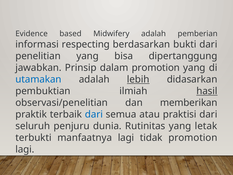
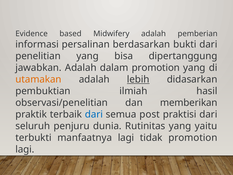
respecting: respecting -> persalinan
jawabkan Prinsip: Prinsip -> Adalah
utamakan colour: blue -> orange
hasil underline: present -> none
atau: atau -> post
letak: letak -> yaitu
